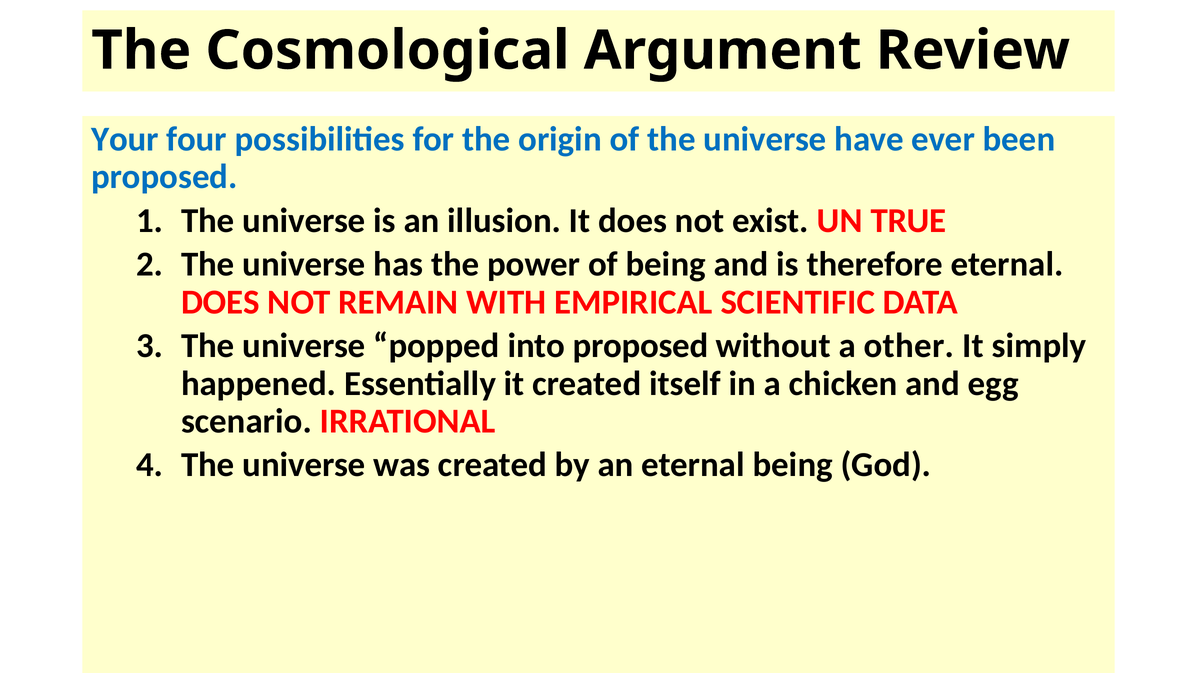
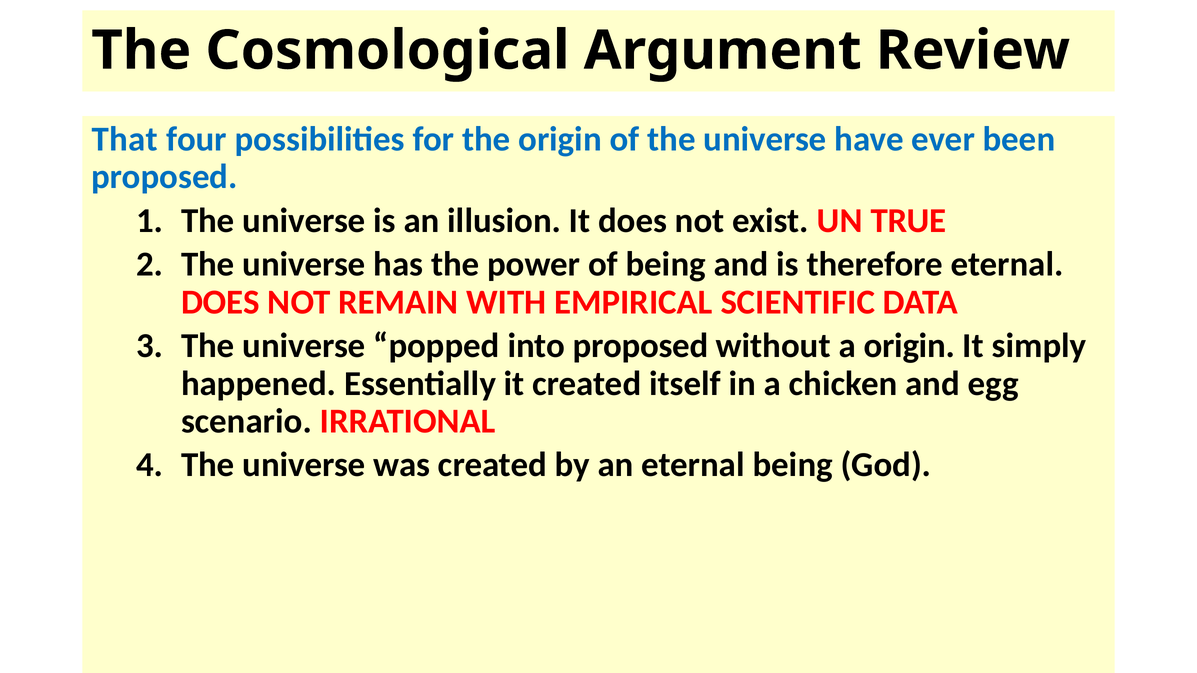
Your: Your -> That
a other: other -> origin
